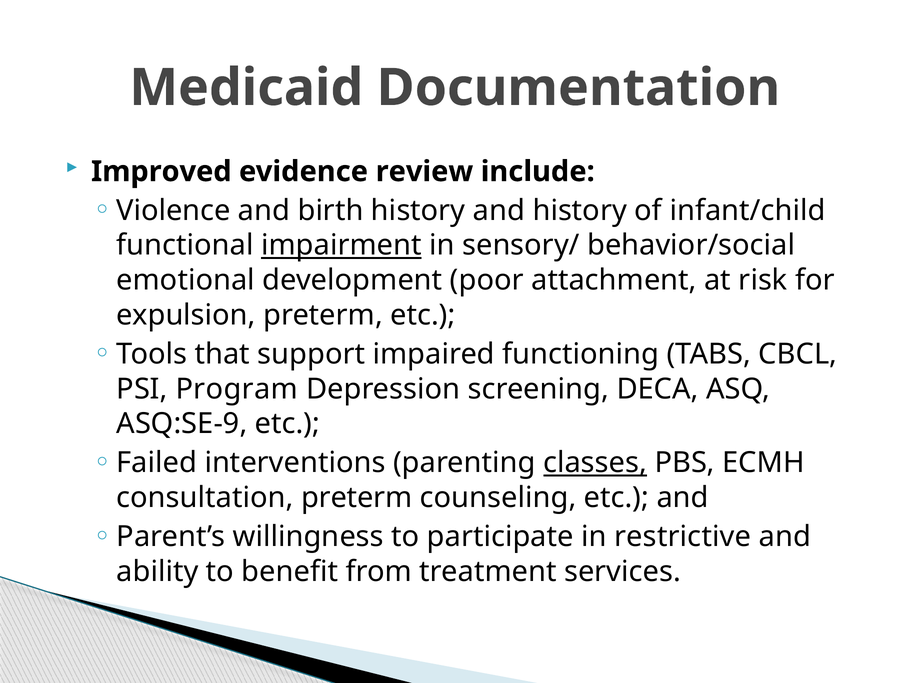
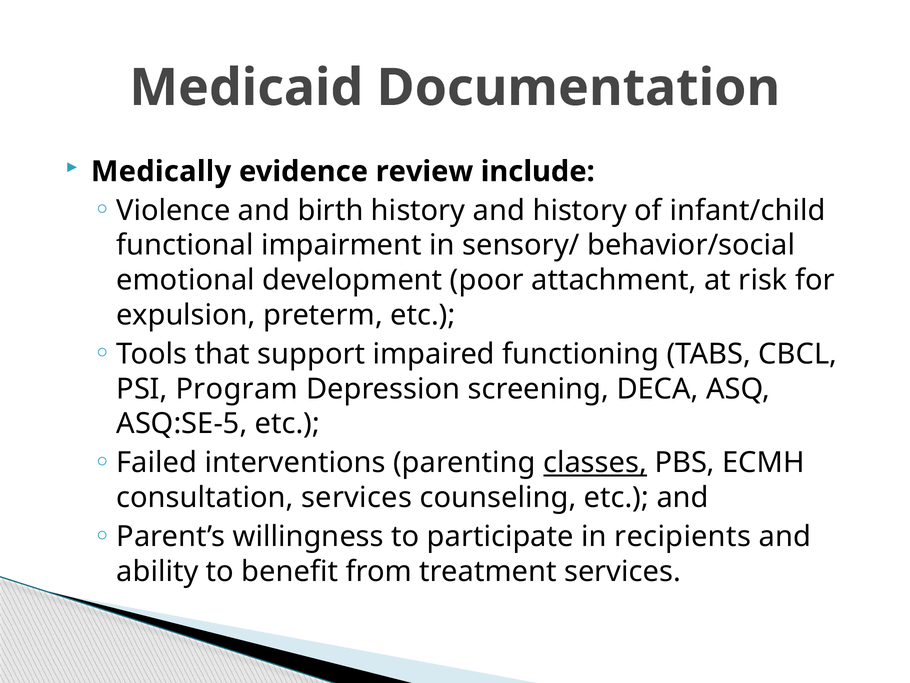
Improved: Improved -> Medically
impairment underline: present -> none
ASQ:SE-9: ASQ:SE-9 -> ASQ:SE-5
consultation preterm: preterm -> services
restrictive: restrictive -> recipients
